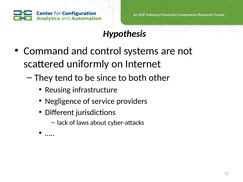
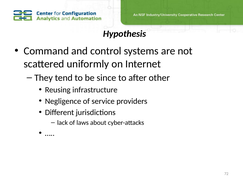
both: both -> after
